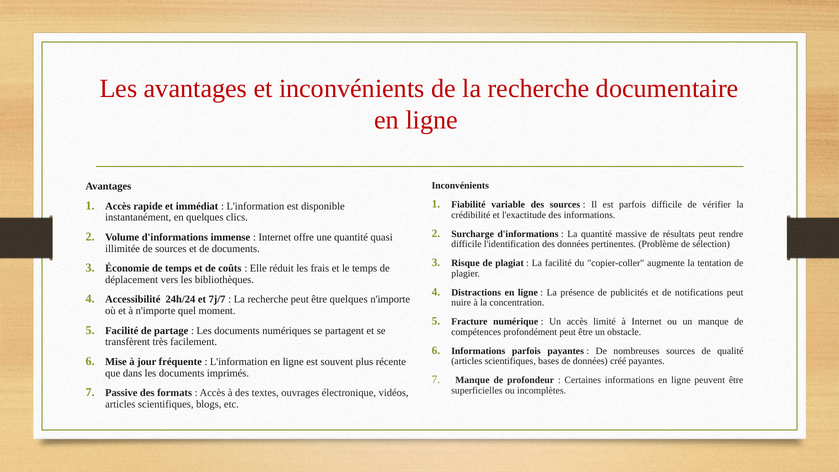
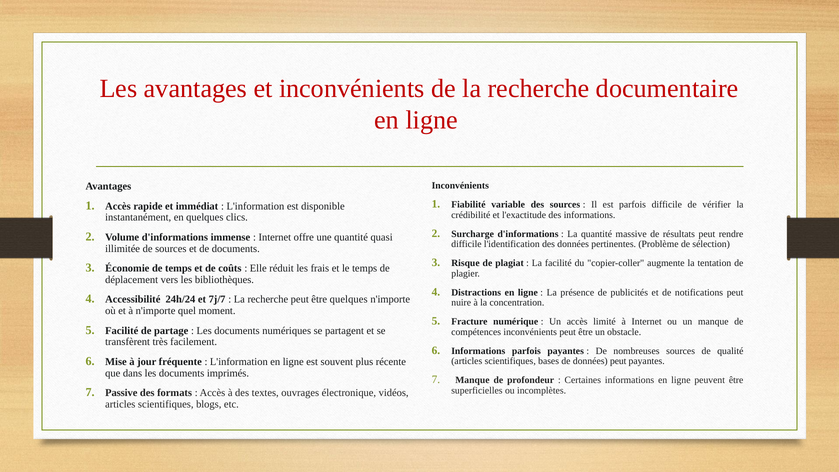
compétences profondément: profondément -> inconvénients
données créé: créé -> peut
